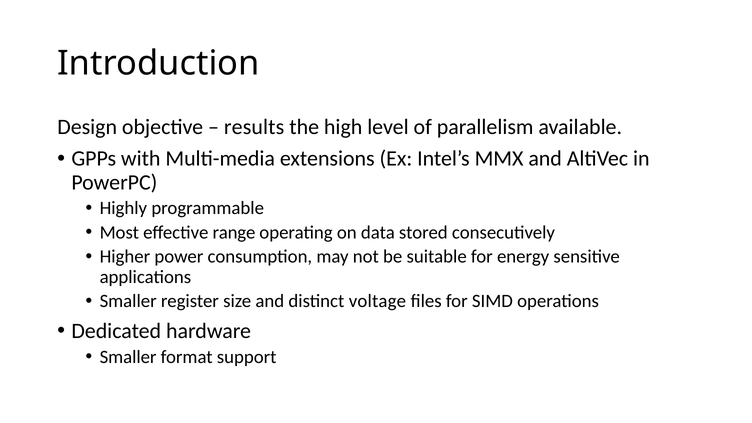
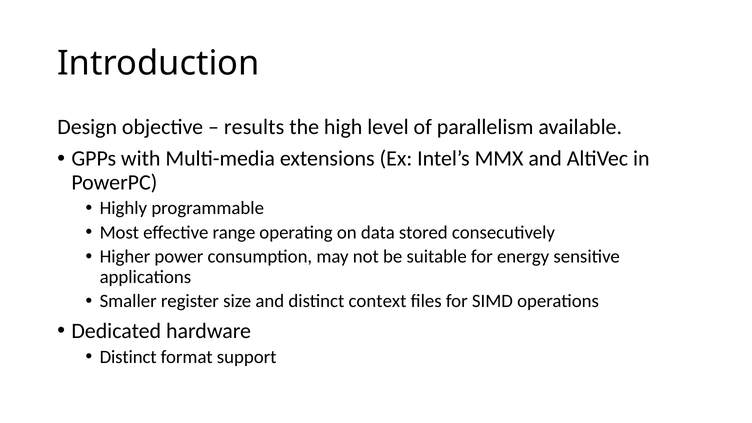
voltage: voltage -> context
Smaller at (128, 357): Smaller -> Distinct
